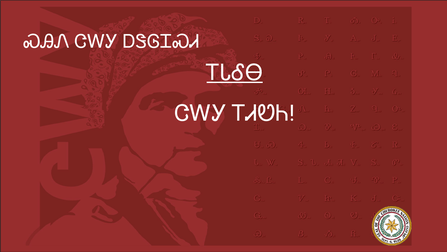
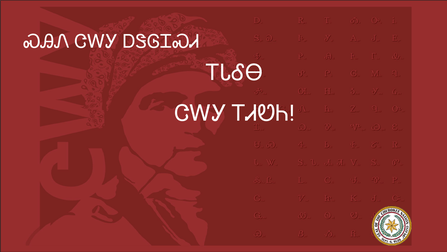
ᎢᏓᎴᎾ underline: present -> none
